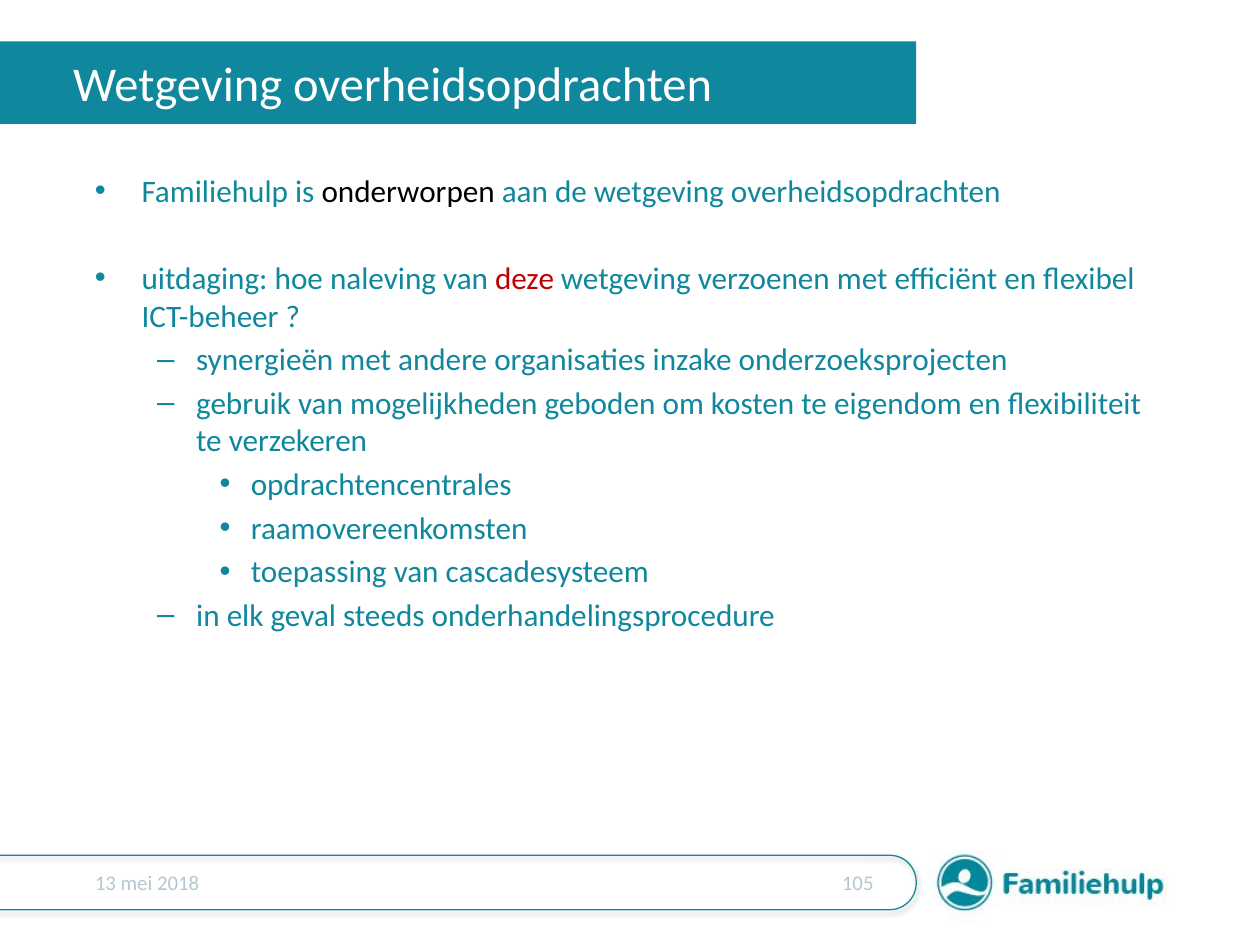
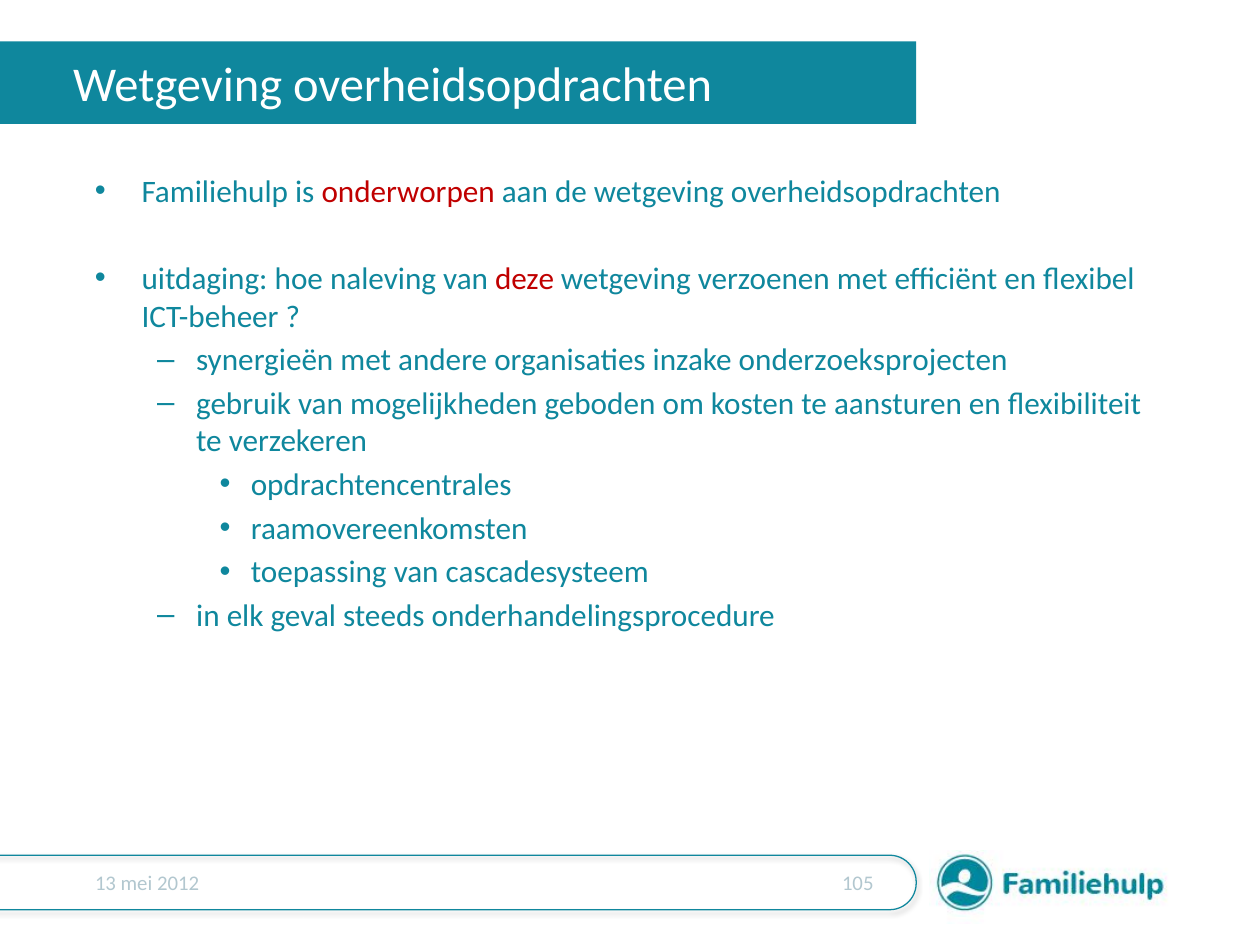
onderworpen colour: black -> red
eigendom: eigendom -> aansturen
2018: 2018 -> 2012
